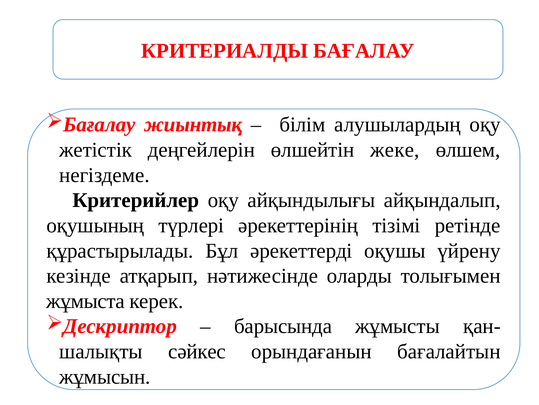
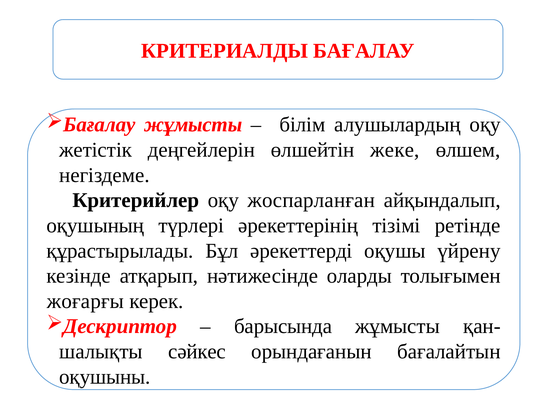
жиынтық at (193, 124): жиынтық -> жұмысты
айқындылығы: айқындылығы -> жоспарланған
жұмыста: жұмыста -> жоғарғы
жұмысын: жұмысын -> оқушыны
